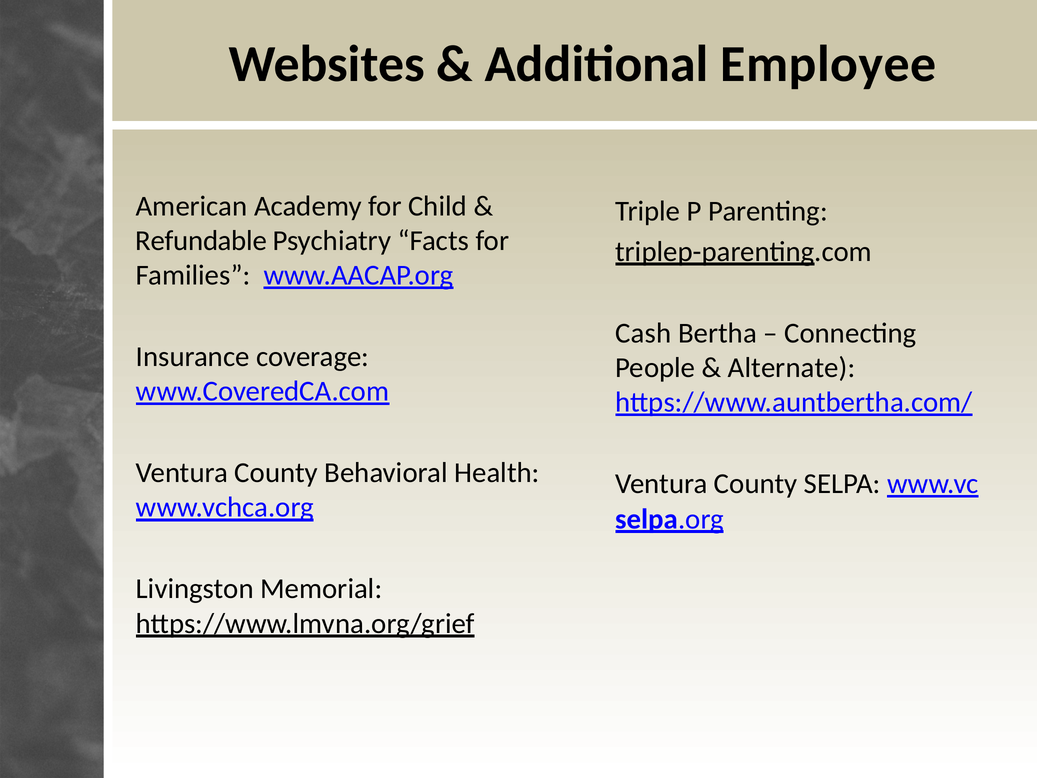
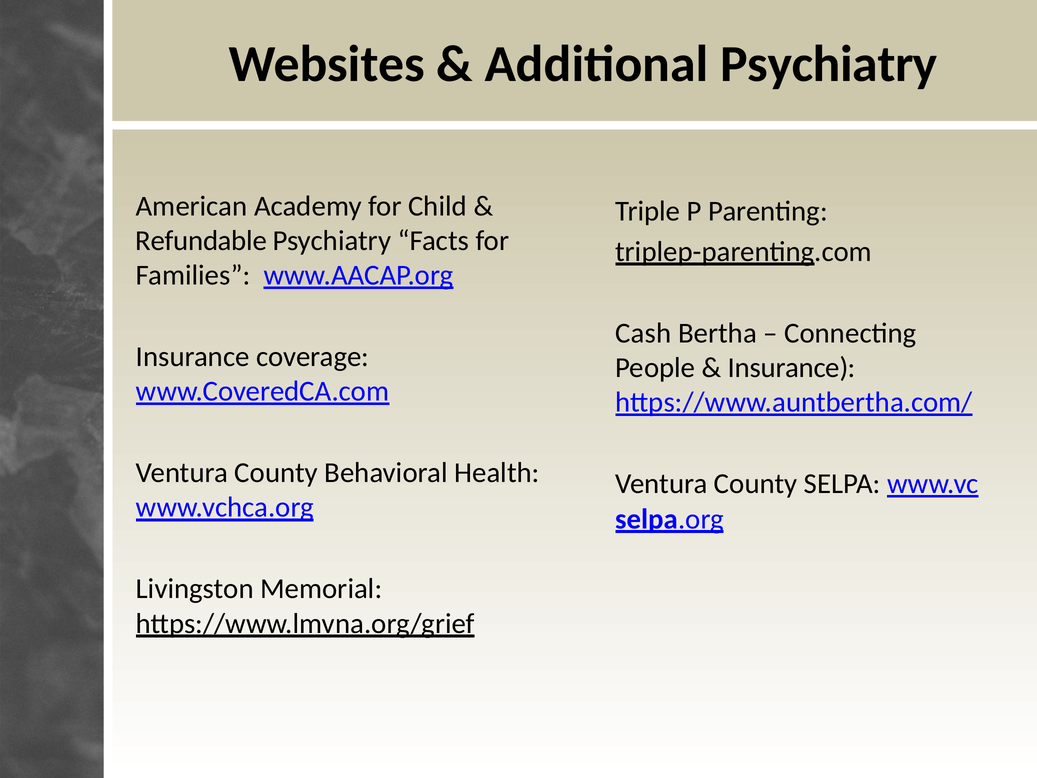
Additional Employee: Employee -> Psychiatry
Alternate at (792, 368): Alternate -> Insurance
